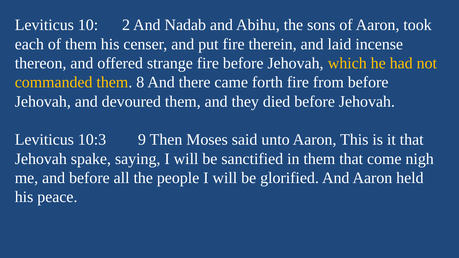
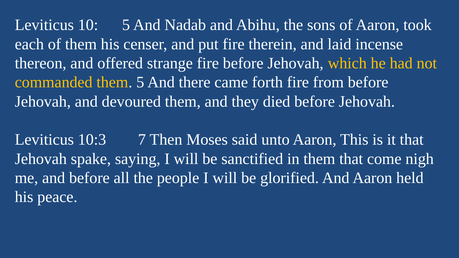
10 2: 2 -> 5
them 8: 8 -> 5
9: 9 -> 7
